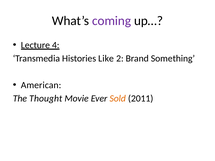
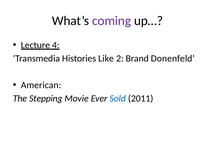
Something: Something -> Donenfeld
Thought: Thought -> Stepping
Sold colour: orange -> blue
